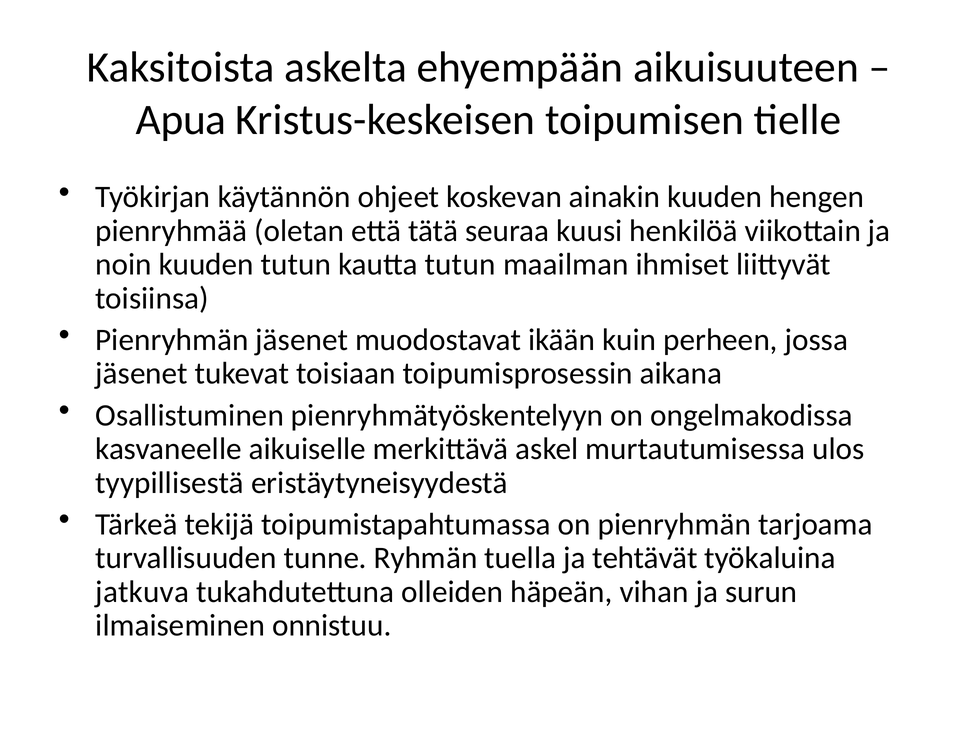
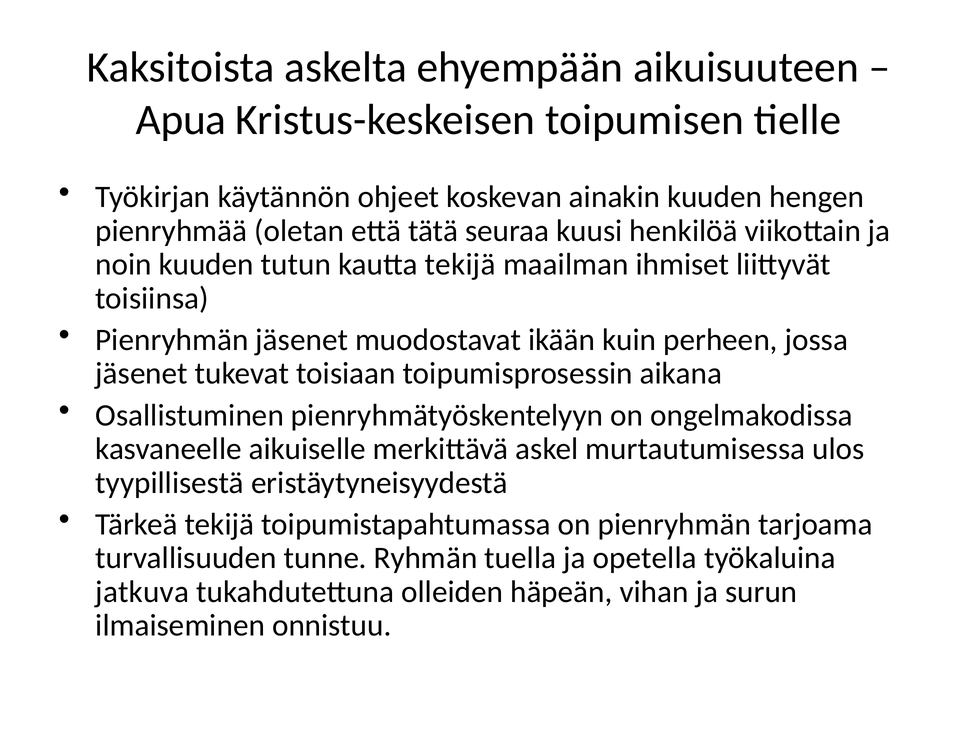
kautta tutun: tutun -> tekijä
tehtävät: tehtävät -> opetella
